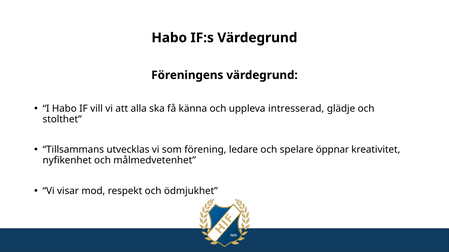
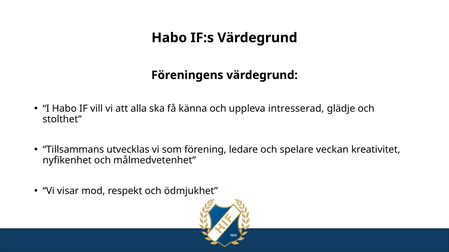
öppnar: öppnar -> veckan
